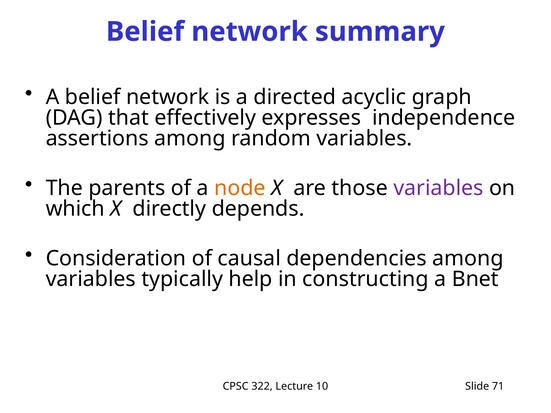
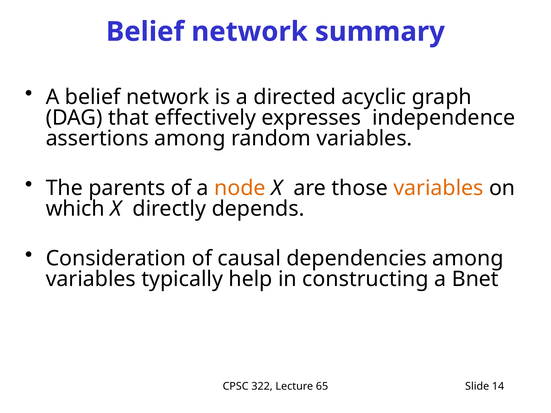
variables at (438, 188) colour: purple -> orange
10: 10 -> 65
71: 71 -> 14
